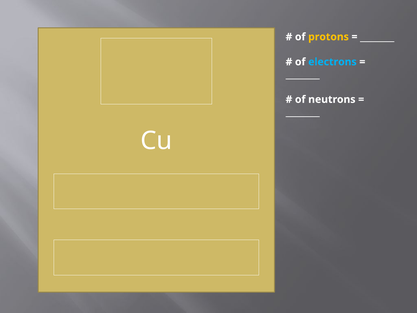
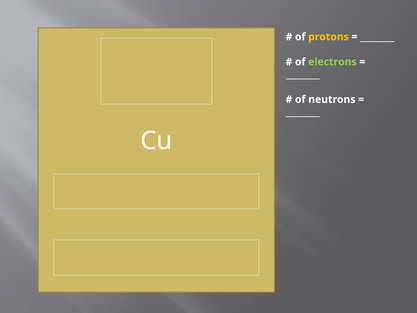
electrons colour: light blue -> light green
